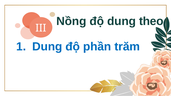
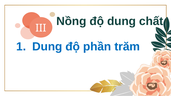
theo: theo -> chất
